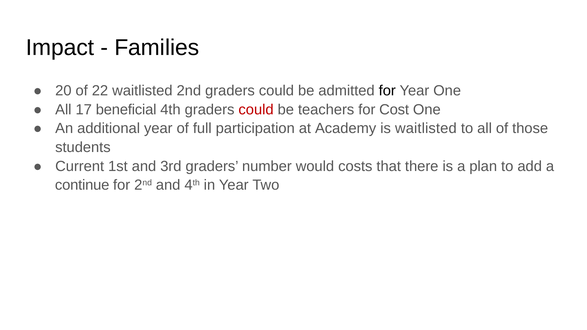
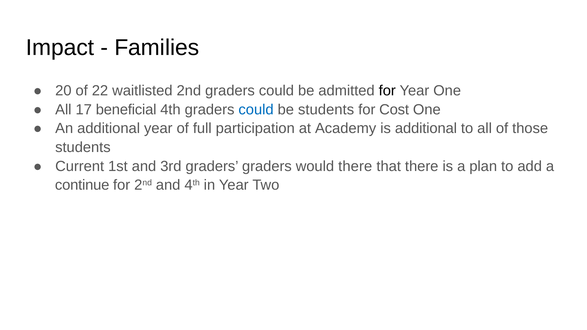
could at (256, 110) colour: red -> blue
be teachers: teachers -> students
is waitlisted: waitlisted -> additional
graders number: number -> graders
would costs: costs -> there
